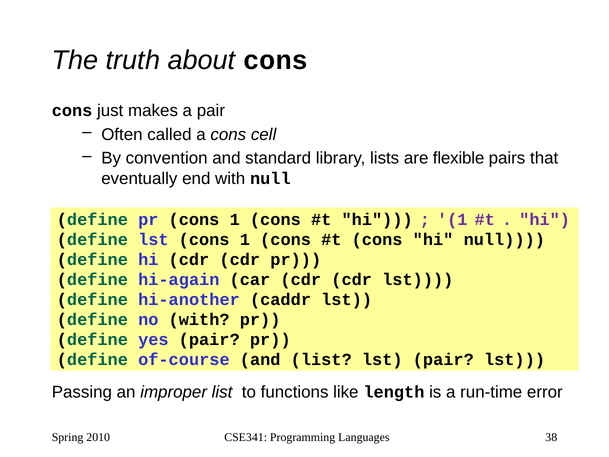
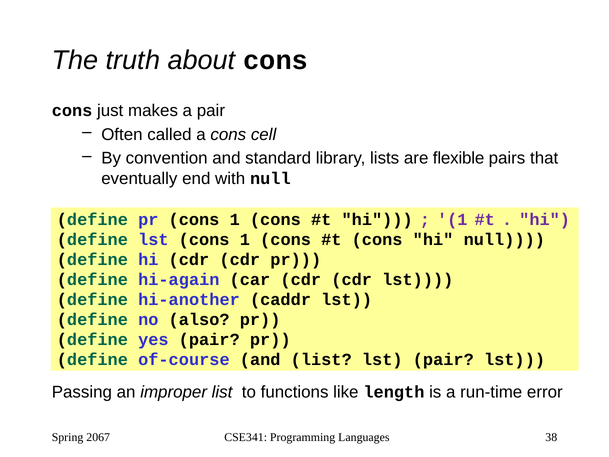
no with: with -> also
2010: 2010 -> 2067
